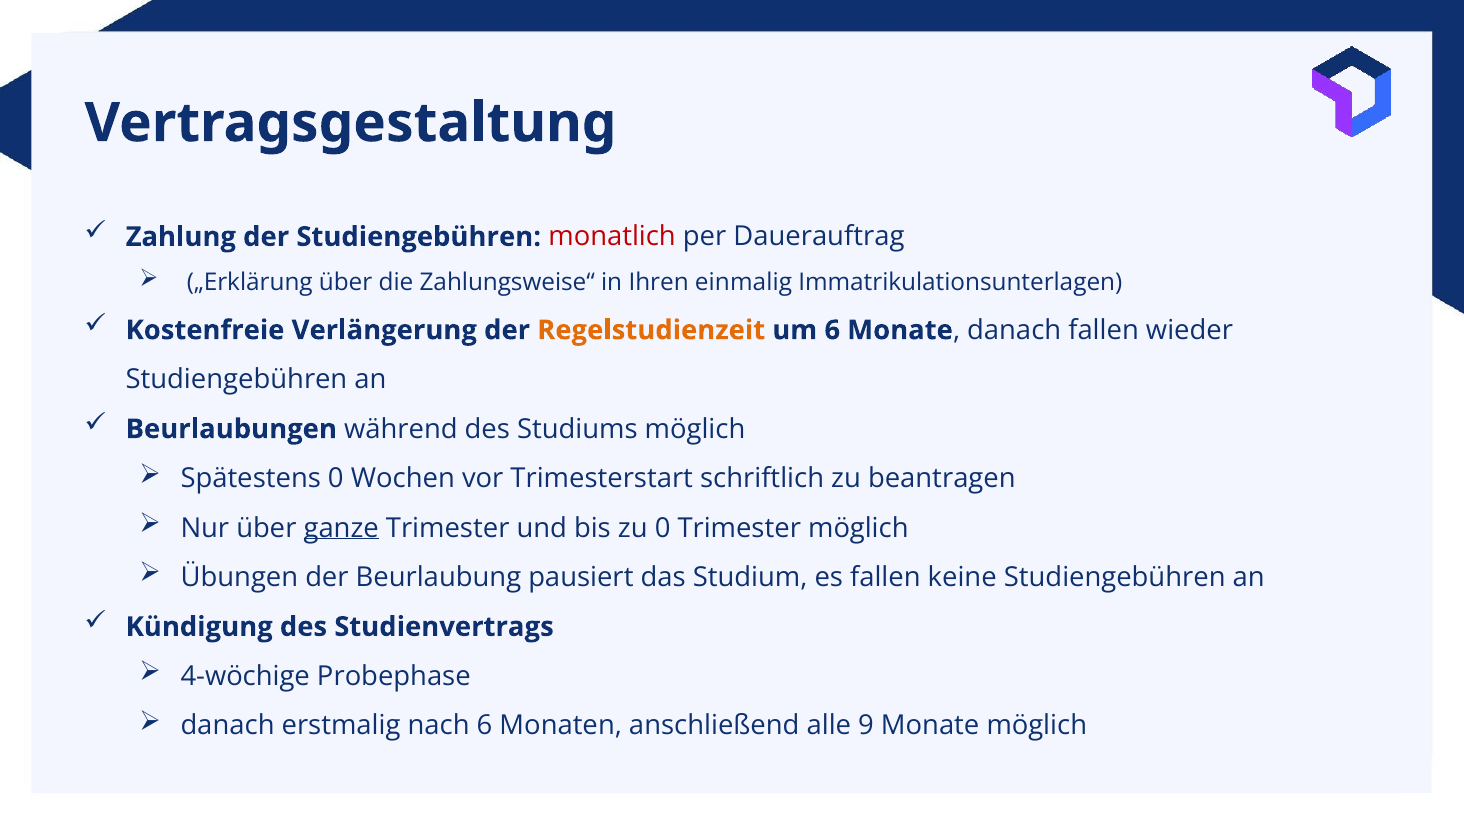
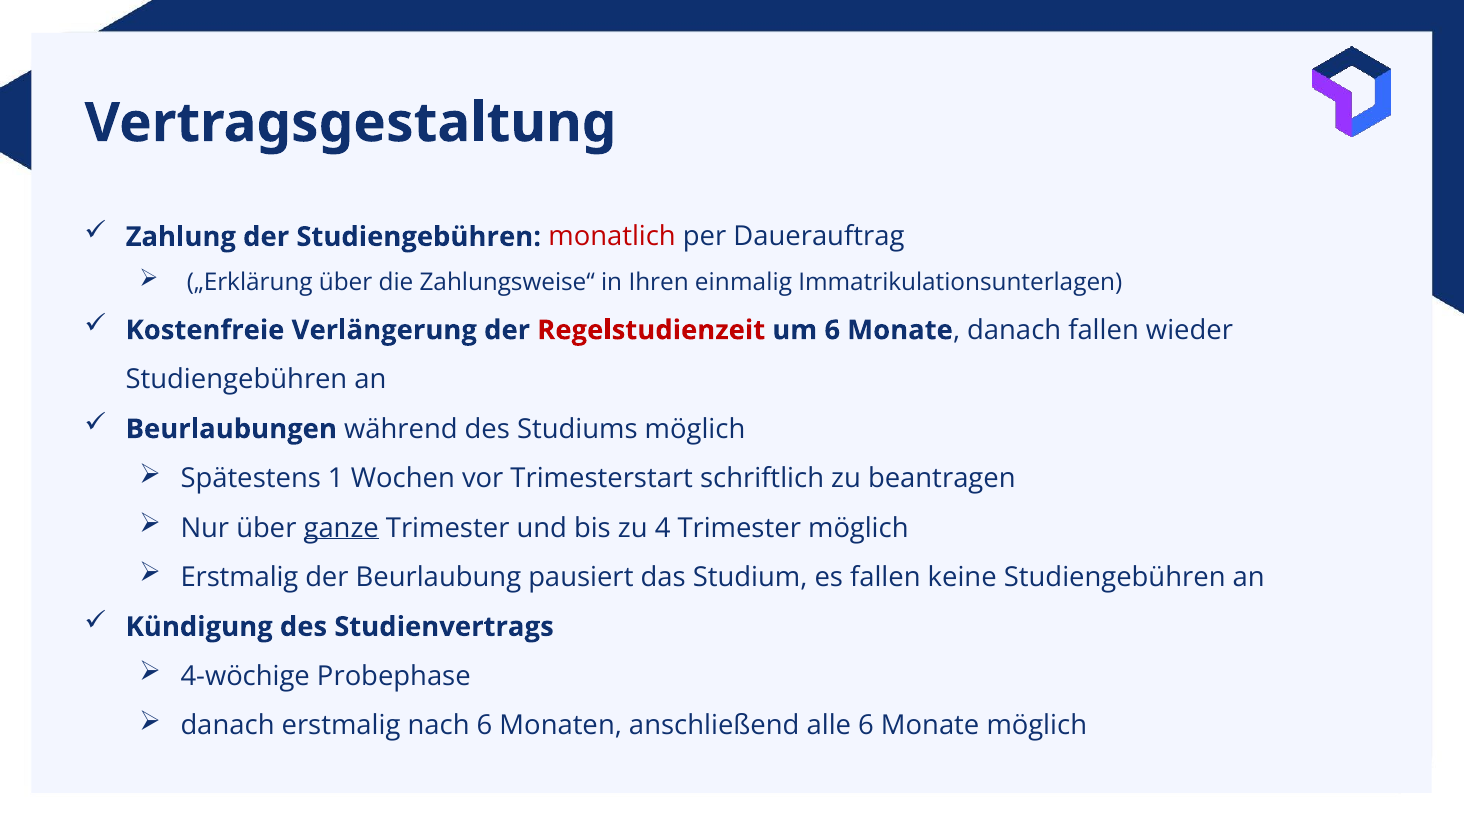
Regelstudienzeit colour: orange -> red
Spätestens 0: 0 -> 1
zu 0: 0 -> 4
Übungen at (239, 577): Übungen -> Erstmalig
alle 9: 9 -> 6
